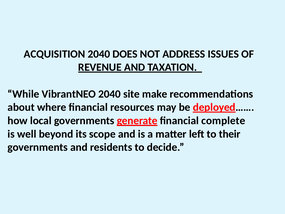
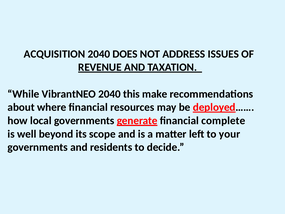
site: site -> this
their: their -> your
